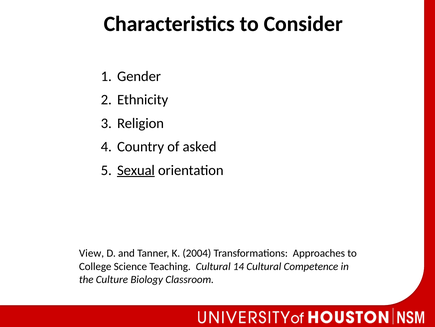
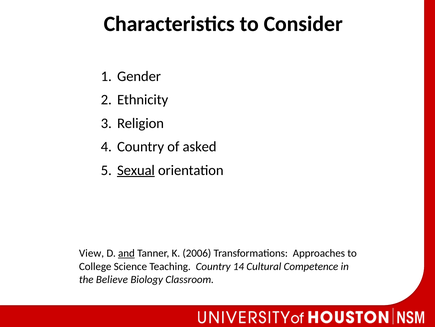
and underline: none -> present
2004: 2004 -> 2006
Teaching Cultural: Cultural -> Country
Culture: Culture -> Believe
